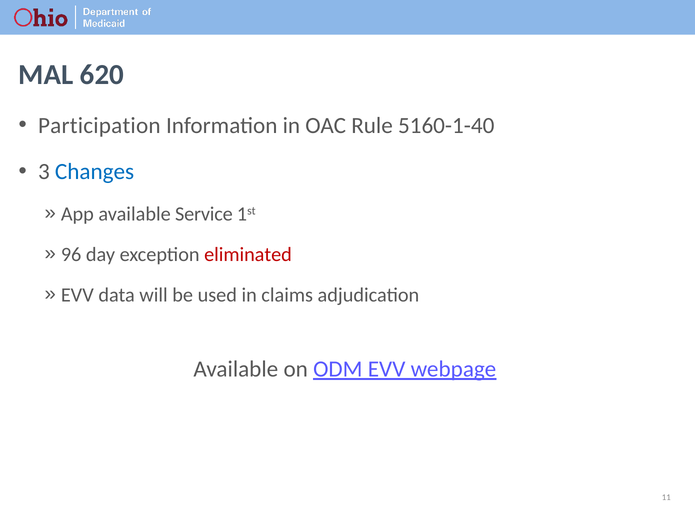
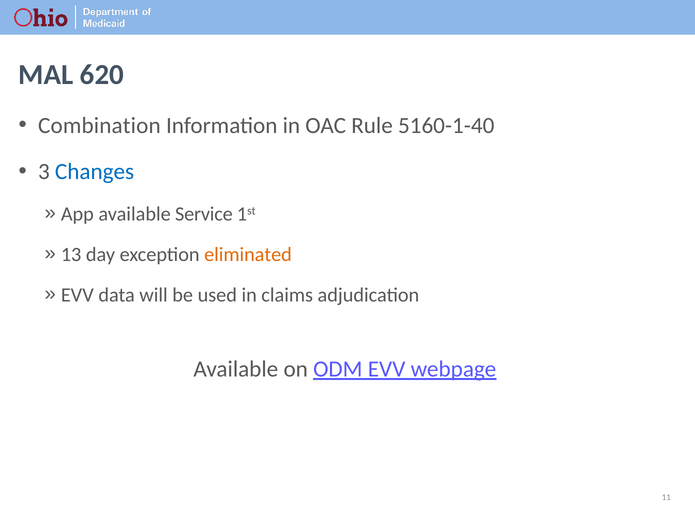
Participation: Participation -> Combination
96: 96 -> 13
eliminated colour: red -> orange
